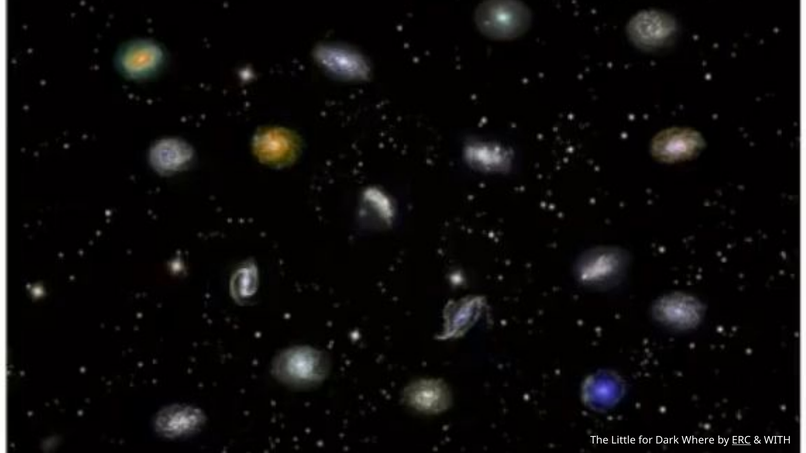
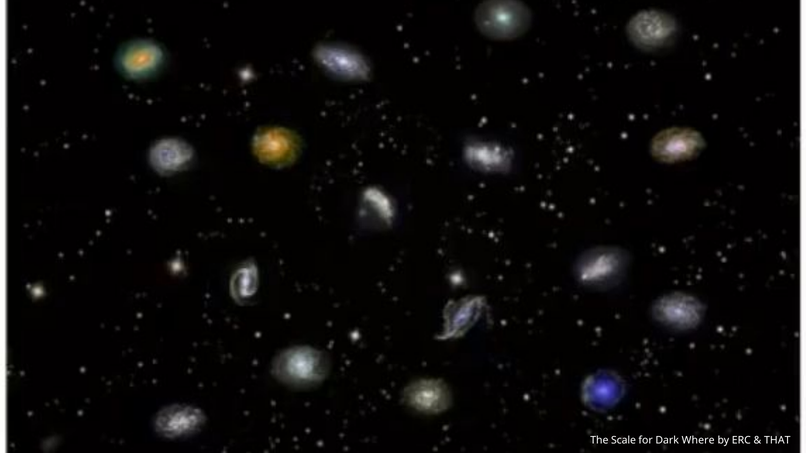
Little: Little -> Scale
ERC underline: present -> none
WITH: WITH -> THAT
